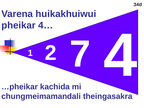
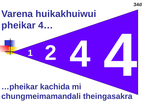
2 7: 7 -> 4
